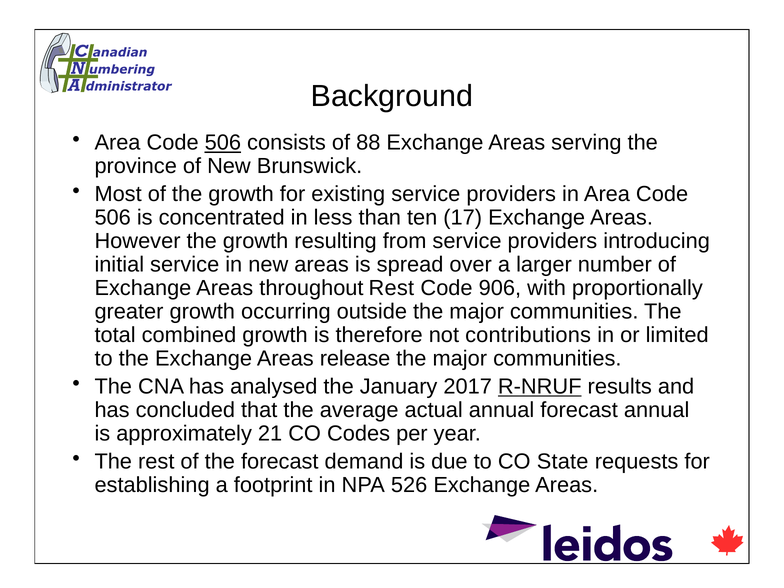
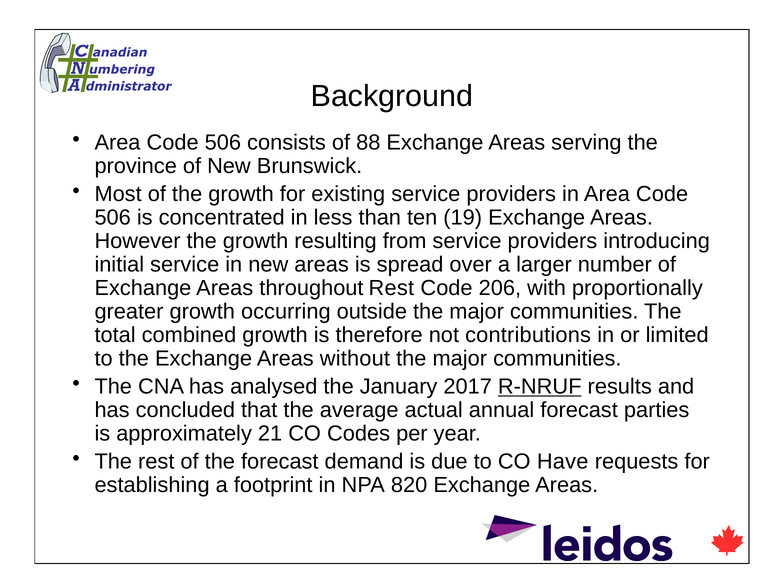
506 at (223, 143) underline: present -> none
17: 17 -> 19
906: 906 -> 206
release: release -> without
forecast annual: annual -> parties
State: State -> Have
526: 526 -> 820
